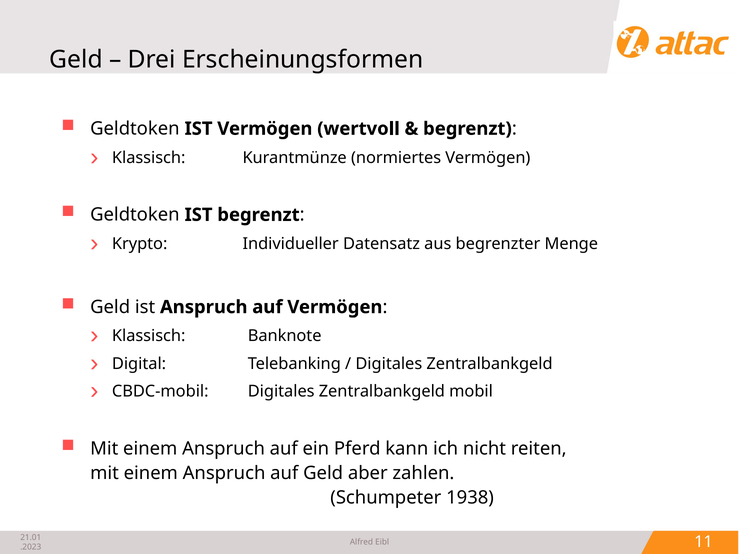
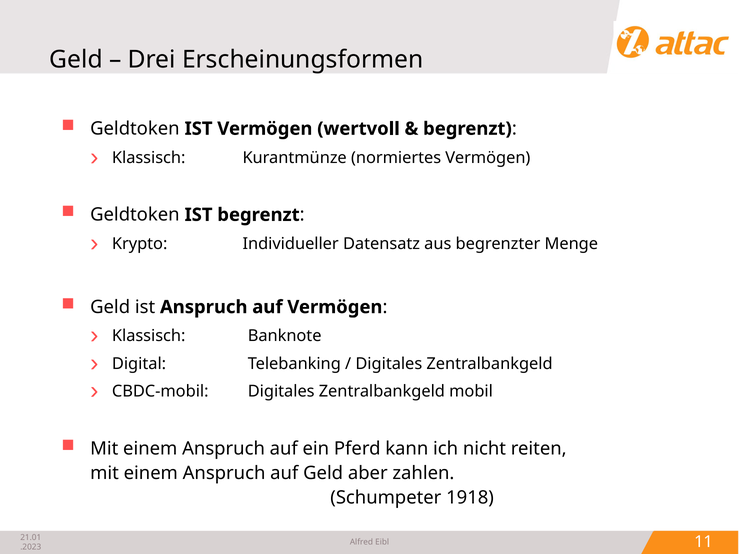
1938: 1938 -> 1918
